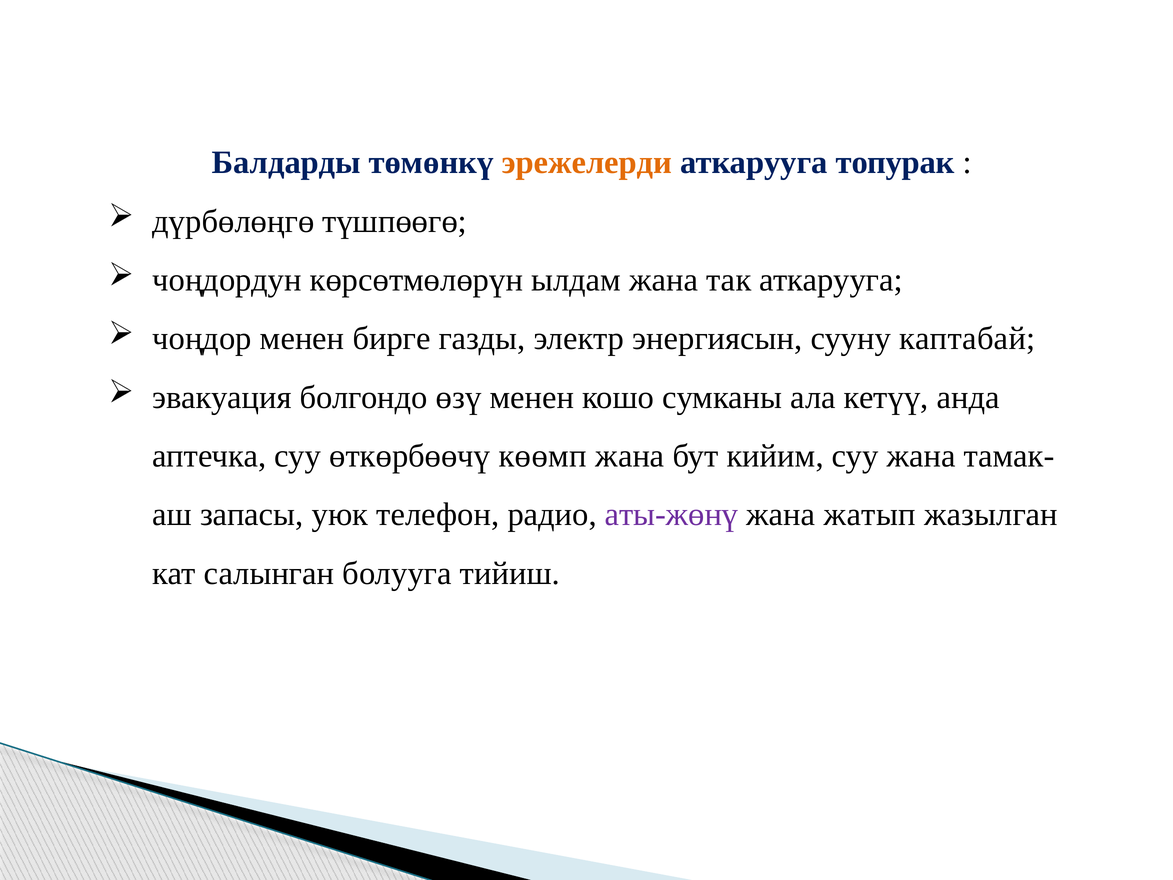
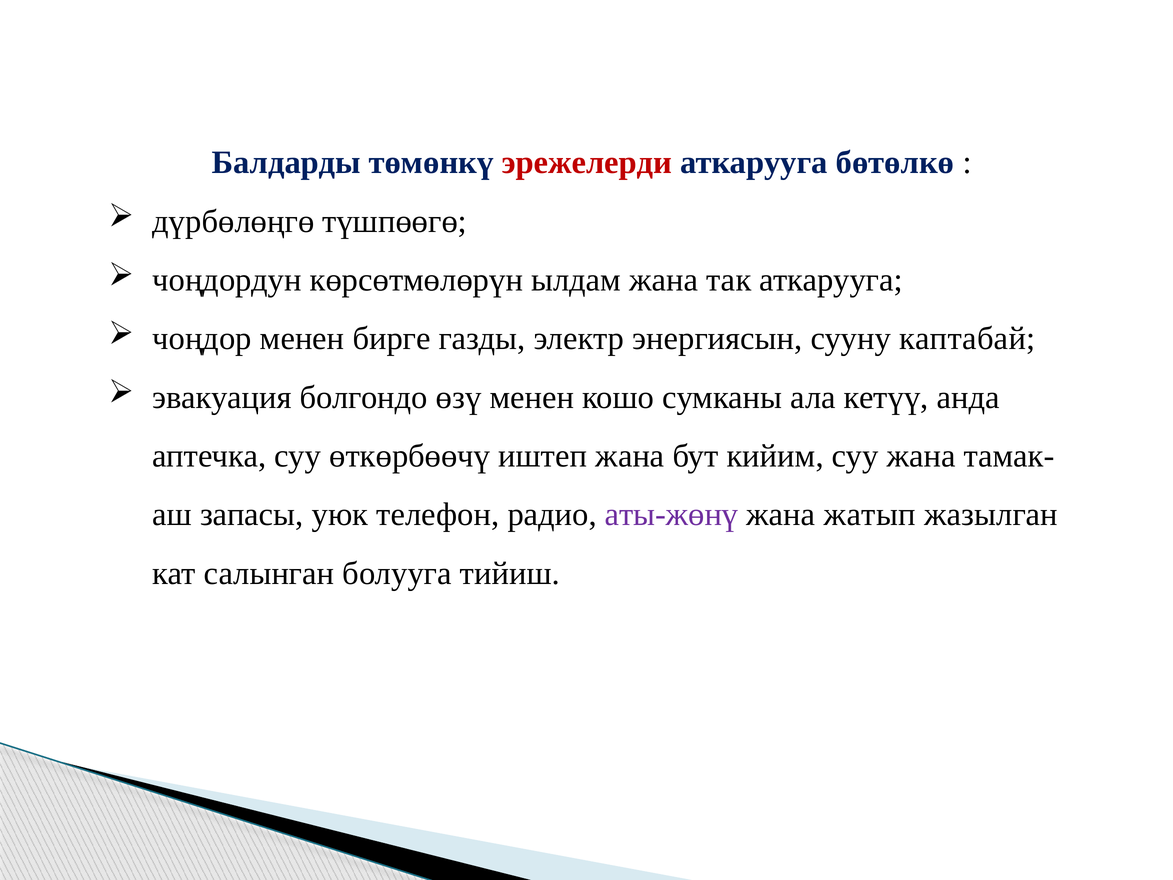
эрежелерди colour: orange -> red
топурак: топурак -> бөтөлкө
көөмп: көөмп -> иштеп
